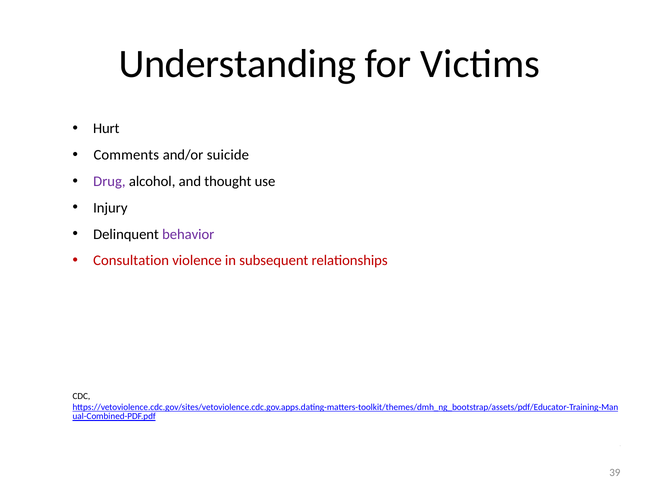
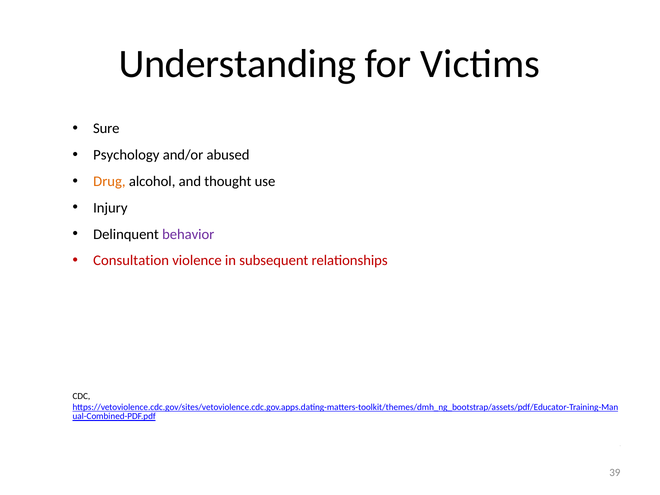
Hurt: Hurt -> Sure
Comments: Comments -> Psychology
suicide: suicide -> abused
Drug colour: purple -> orange
